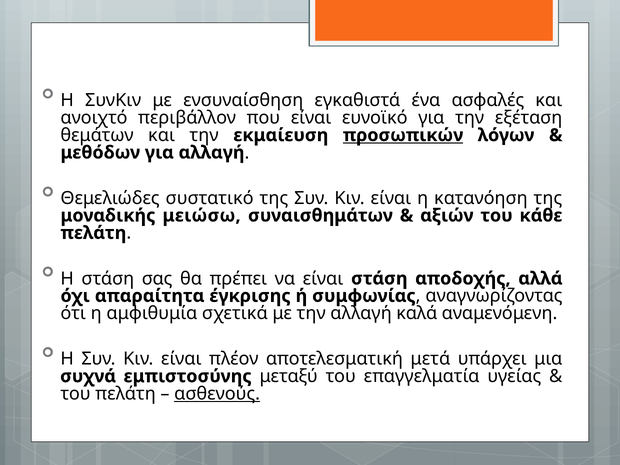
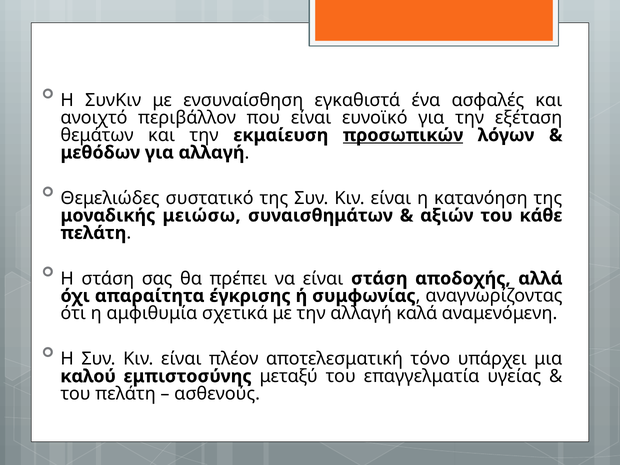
μετά: μετά -> τόνο
συχνά: συχνά -> καλού
ασθενούς underline: present -> none
